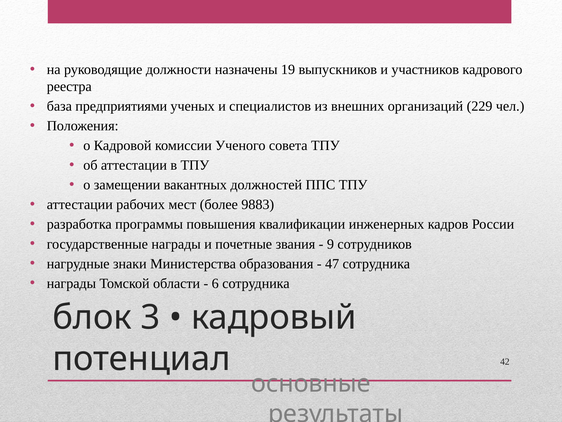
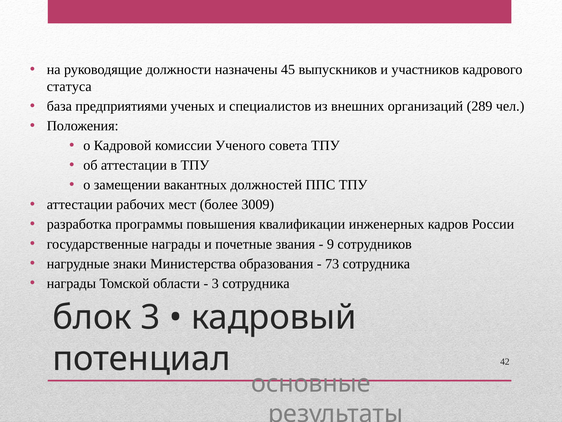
19: 19 -> 45
реестра: реестра -> статуса
229: 229 -> 289
9883: 9883 -> 3009
47: 47 -> 73
6 at (215, 283): 6 -> 3
